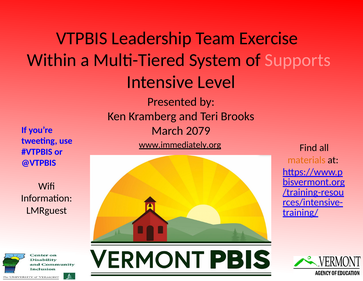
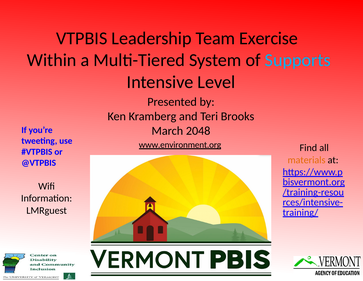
Supports colour: pink -> light blue
2079: 2079 -> 2048
www.immediately.org: www.immediately.org -> www.environment.org
